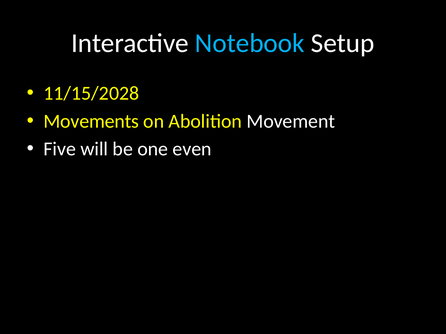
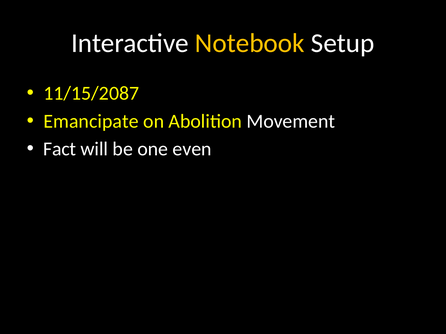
Notebook colour: light blue -> yellow
11/15/2028: 11/15/2028 -> 11/15/2087
Movements: Movements -> Emancipate
Five: Five -> Fact
